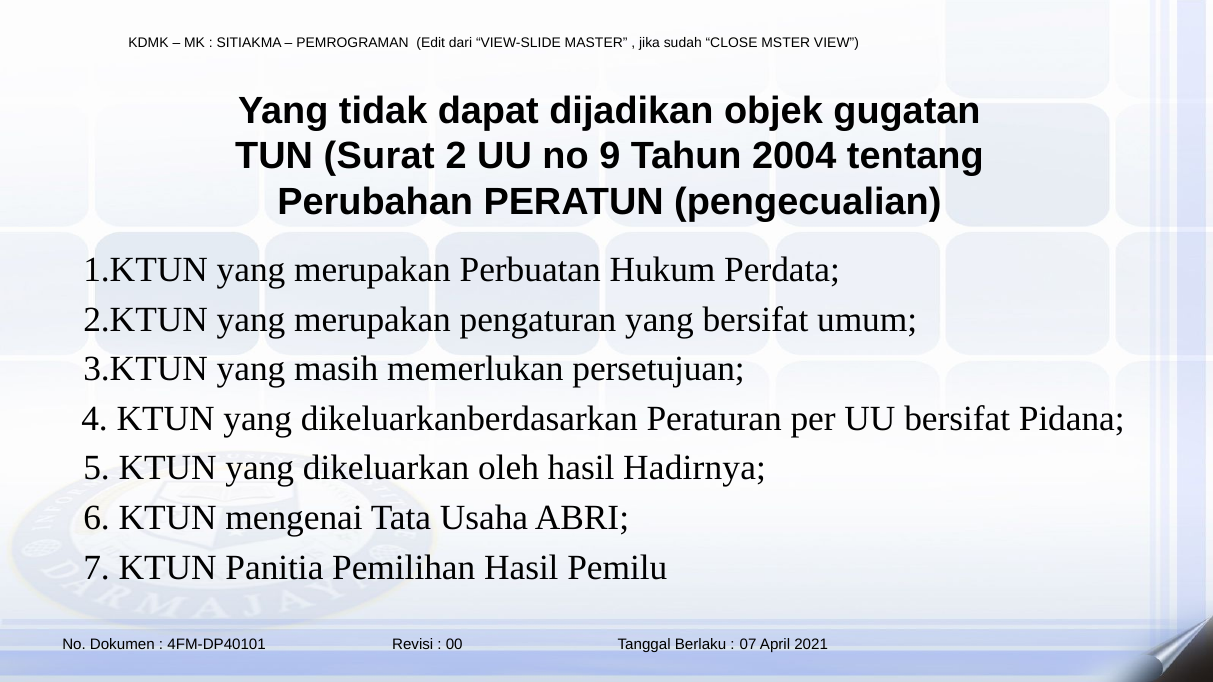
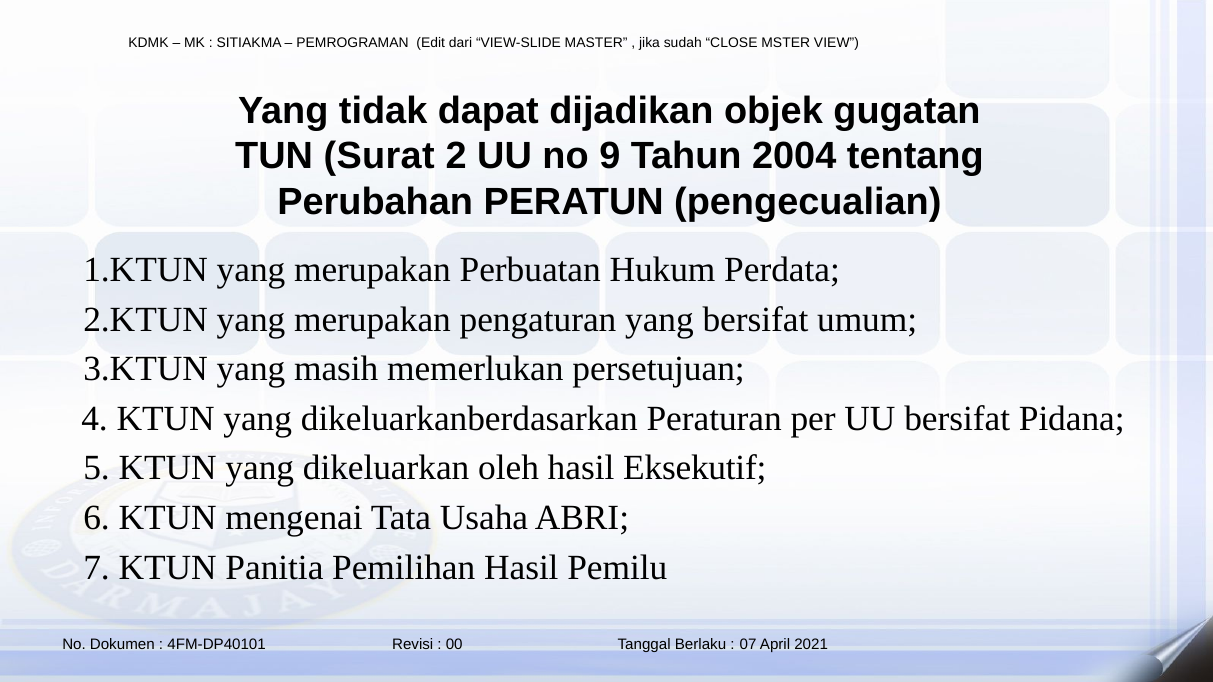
Hadirnya: Hadirnya -> Eksekutif
